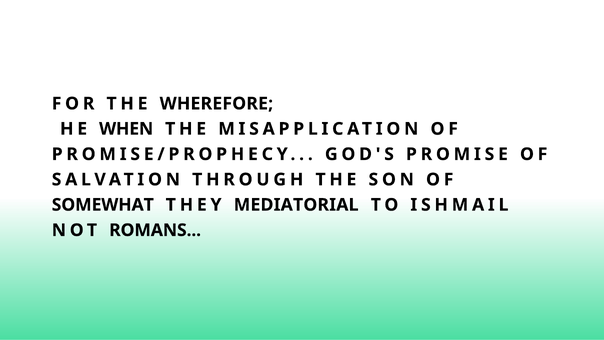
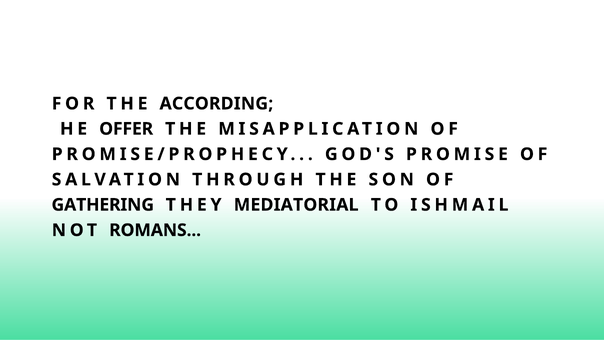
WHEREFORE: WHEREFORE -> ACCORDING
WHEN: WHEN -> OFFER
SOMEWHAT: SOMEWHAT -> GATHERING
